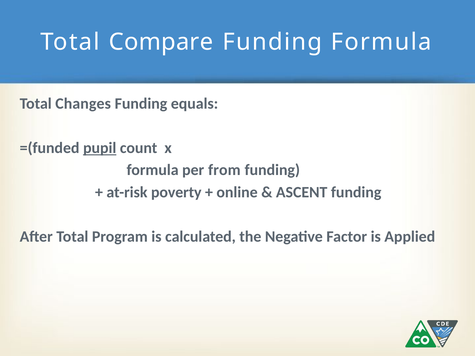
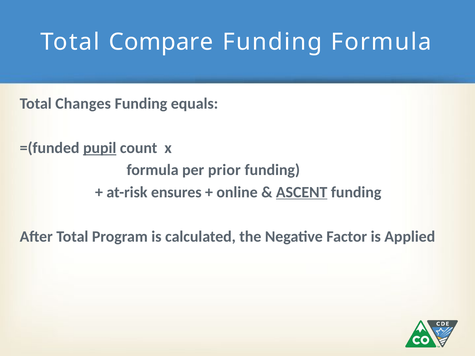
from: from -> prior
poverty: poverty -> ensures
ASCENT underline: none -> present
